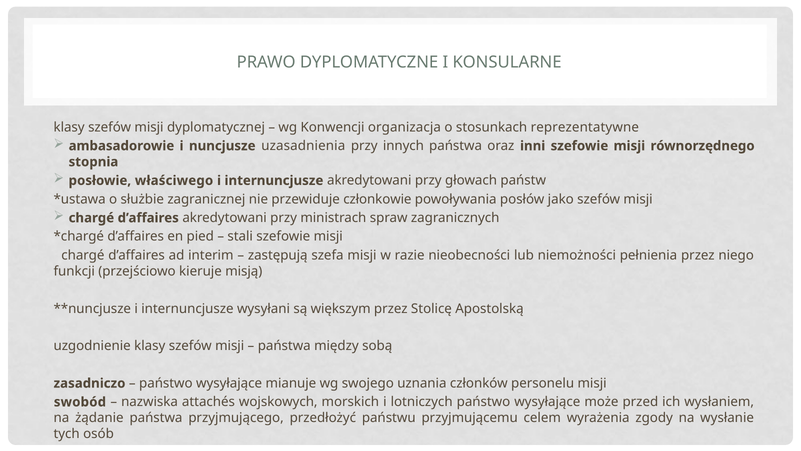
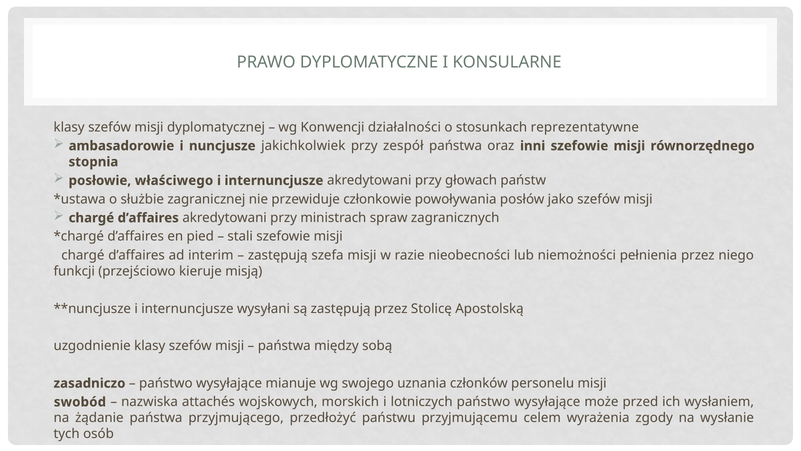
organizacja: organizacja -> działalności
uzasadnienia: uzasadnienia -> jakichkolwiek
innych: innych -> zespół
są większym: większym -> zastępują
